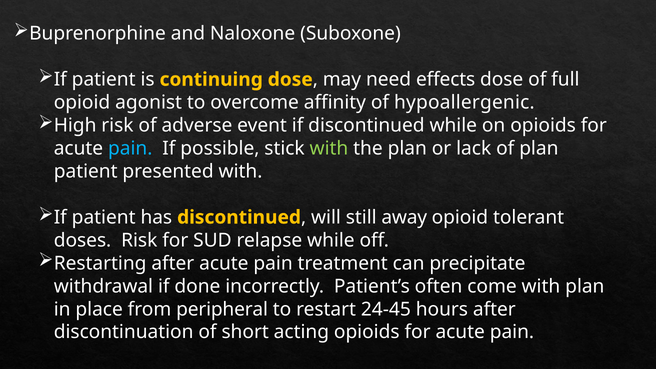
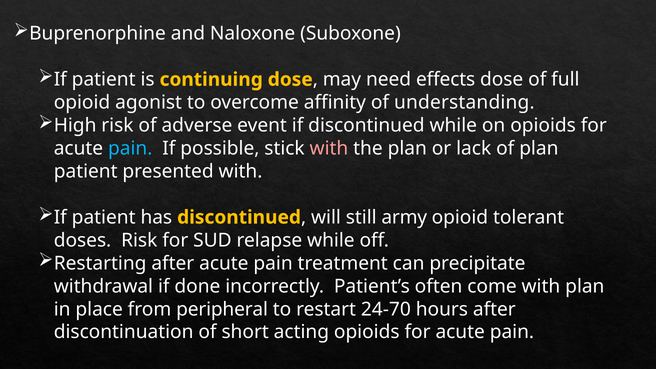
hypoallergenic: hypoallergenic -> understanding
with at (329, 148) colour: light green -> pink
away: away -> army
24-45: 24-45 -> 24-70
